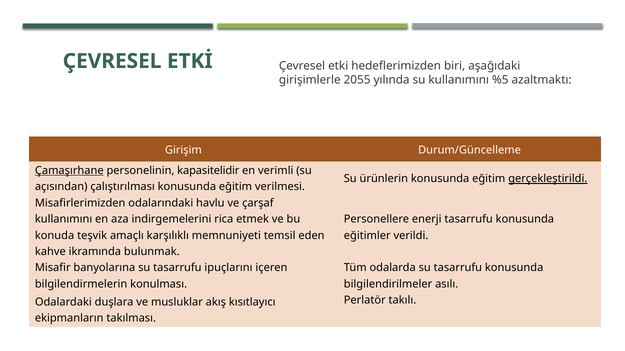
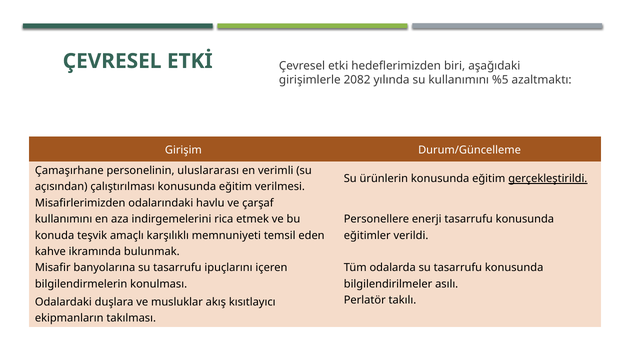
2055: 2055 -> 2082
Çamaşırhane underline: present -> none
kapasitelidir: kapasitelidir -> uluslararası
